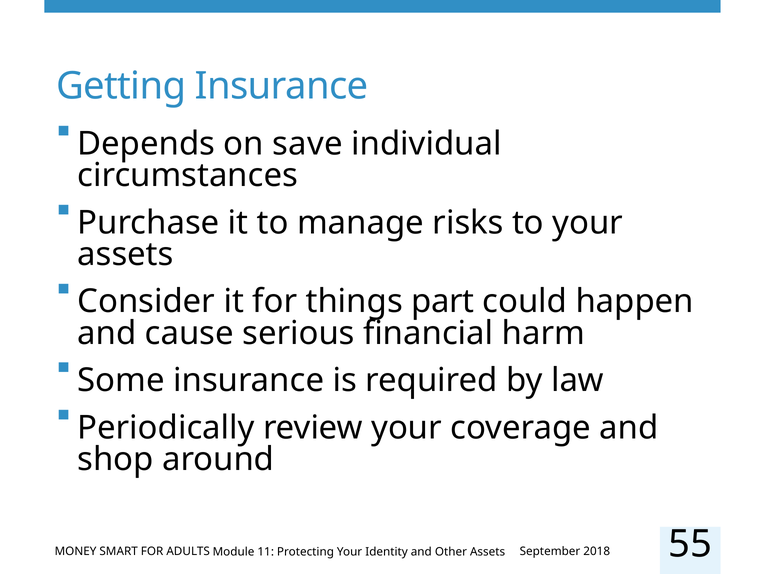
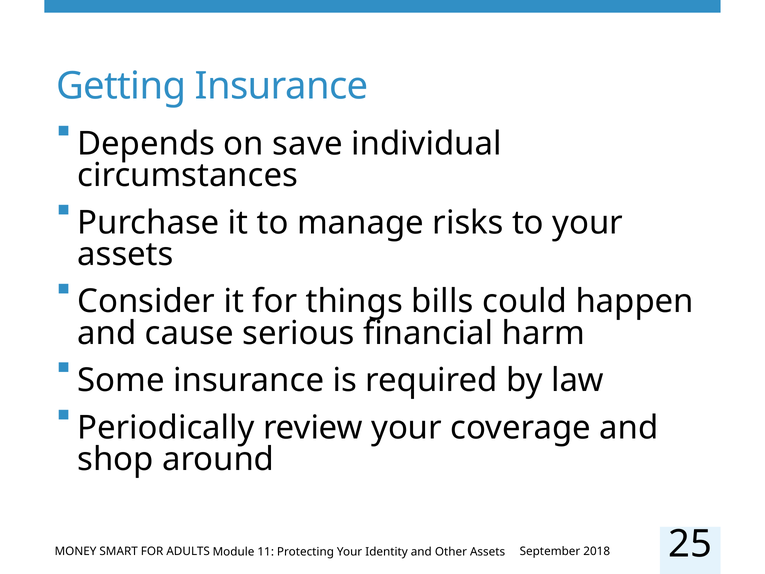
part: part -> bills
55: 55 -> 25
